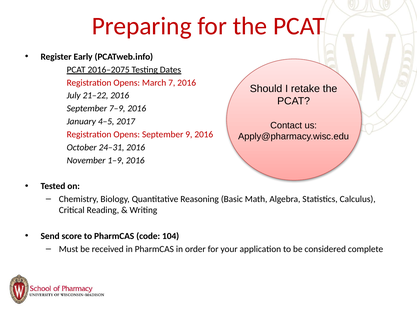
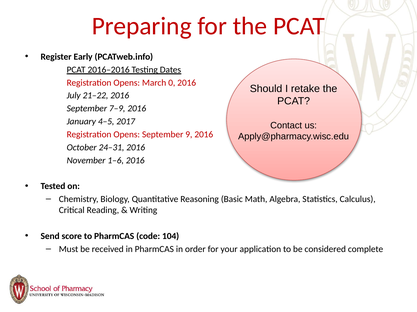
2016–2075: 2016–2075 -> 2016–2016
7: 7 -> 0
1–9: 1–9 -> 1–6
